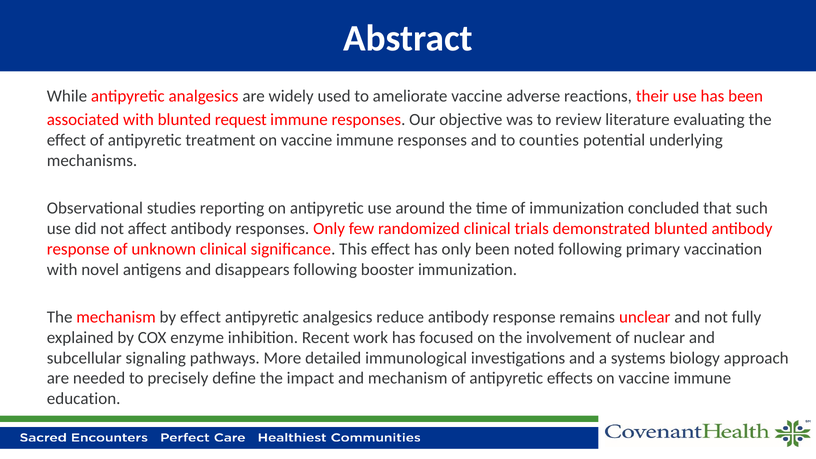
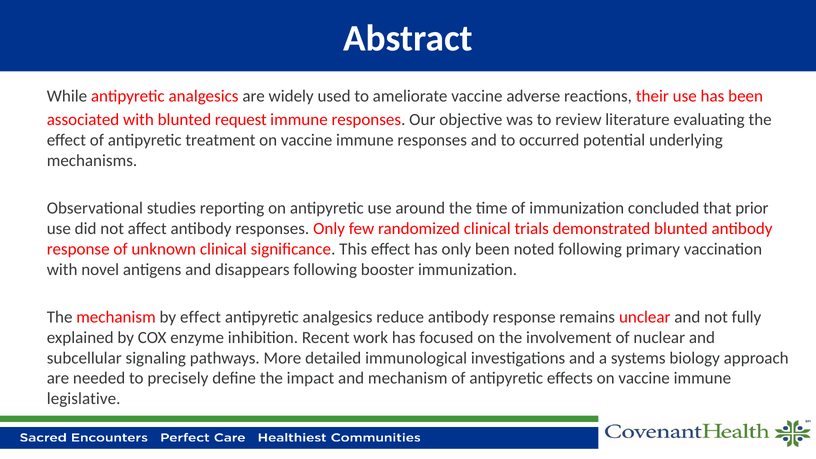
counties: counties -> occurred
such: such -> prior
education: education -> legislative
